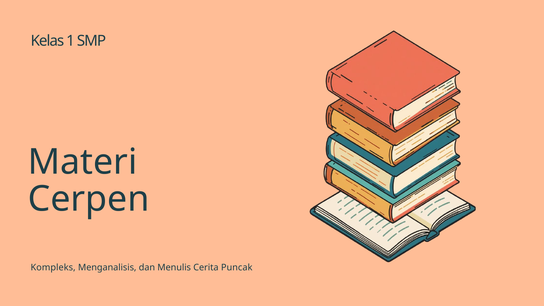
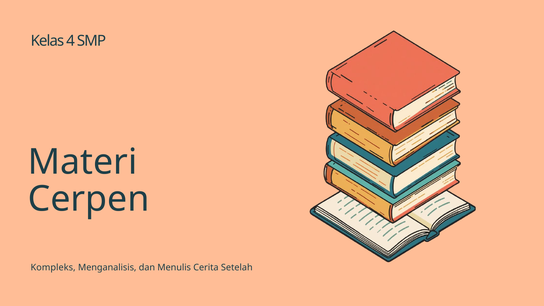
1: 1 -> 4
Puncak: Puncak -> Setelah
